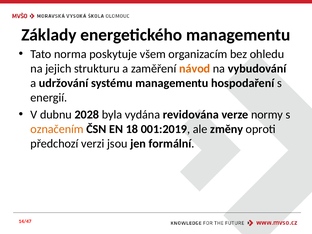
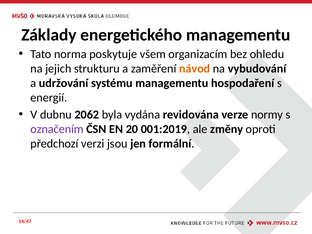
2028: 2028 -> 2062
označením colour: orange -> purple
18: 18 -> 20
